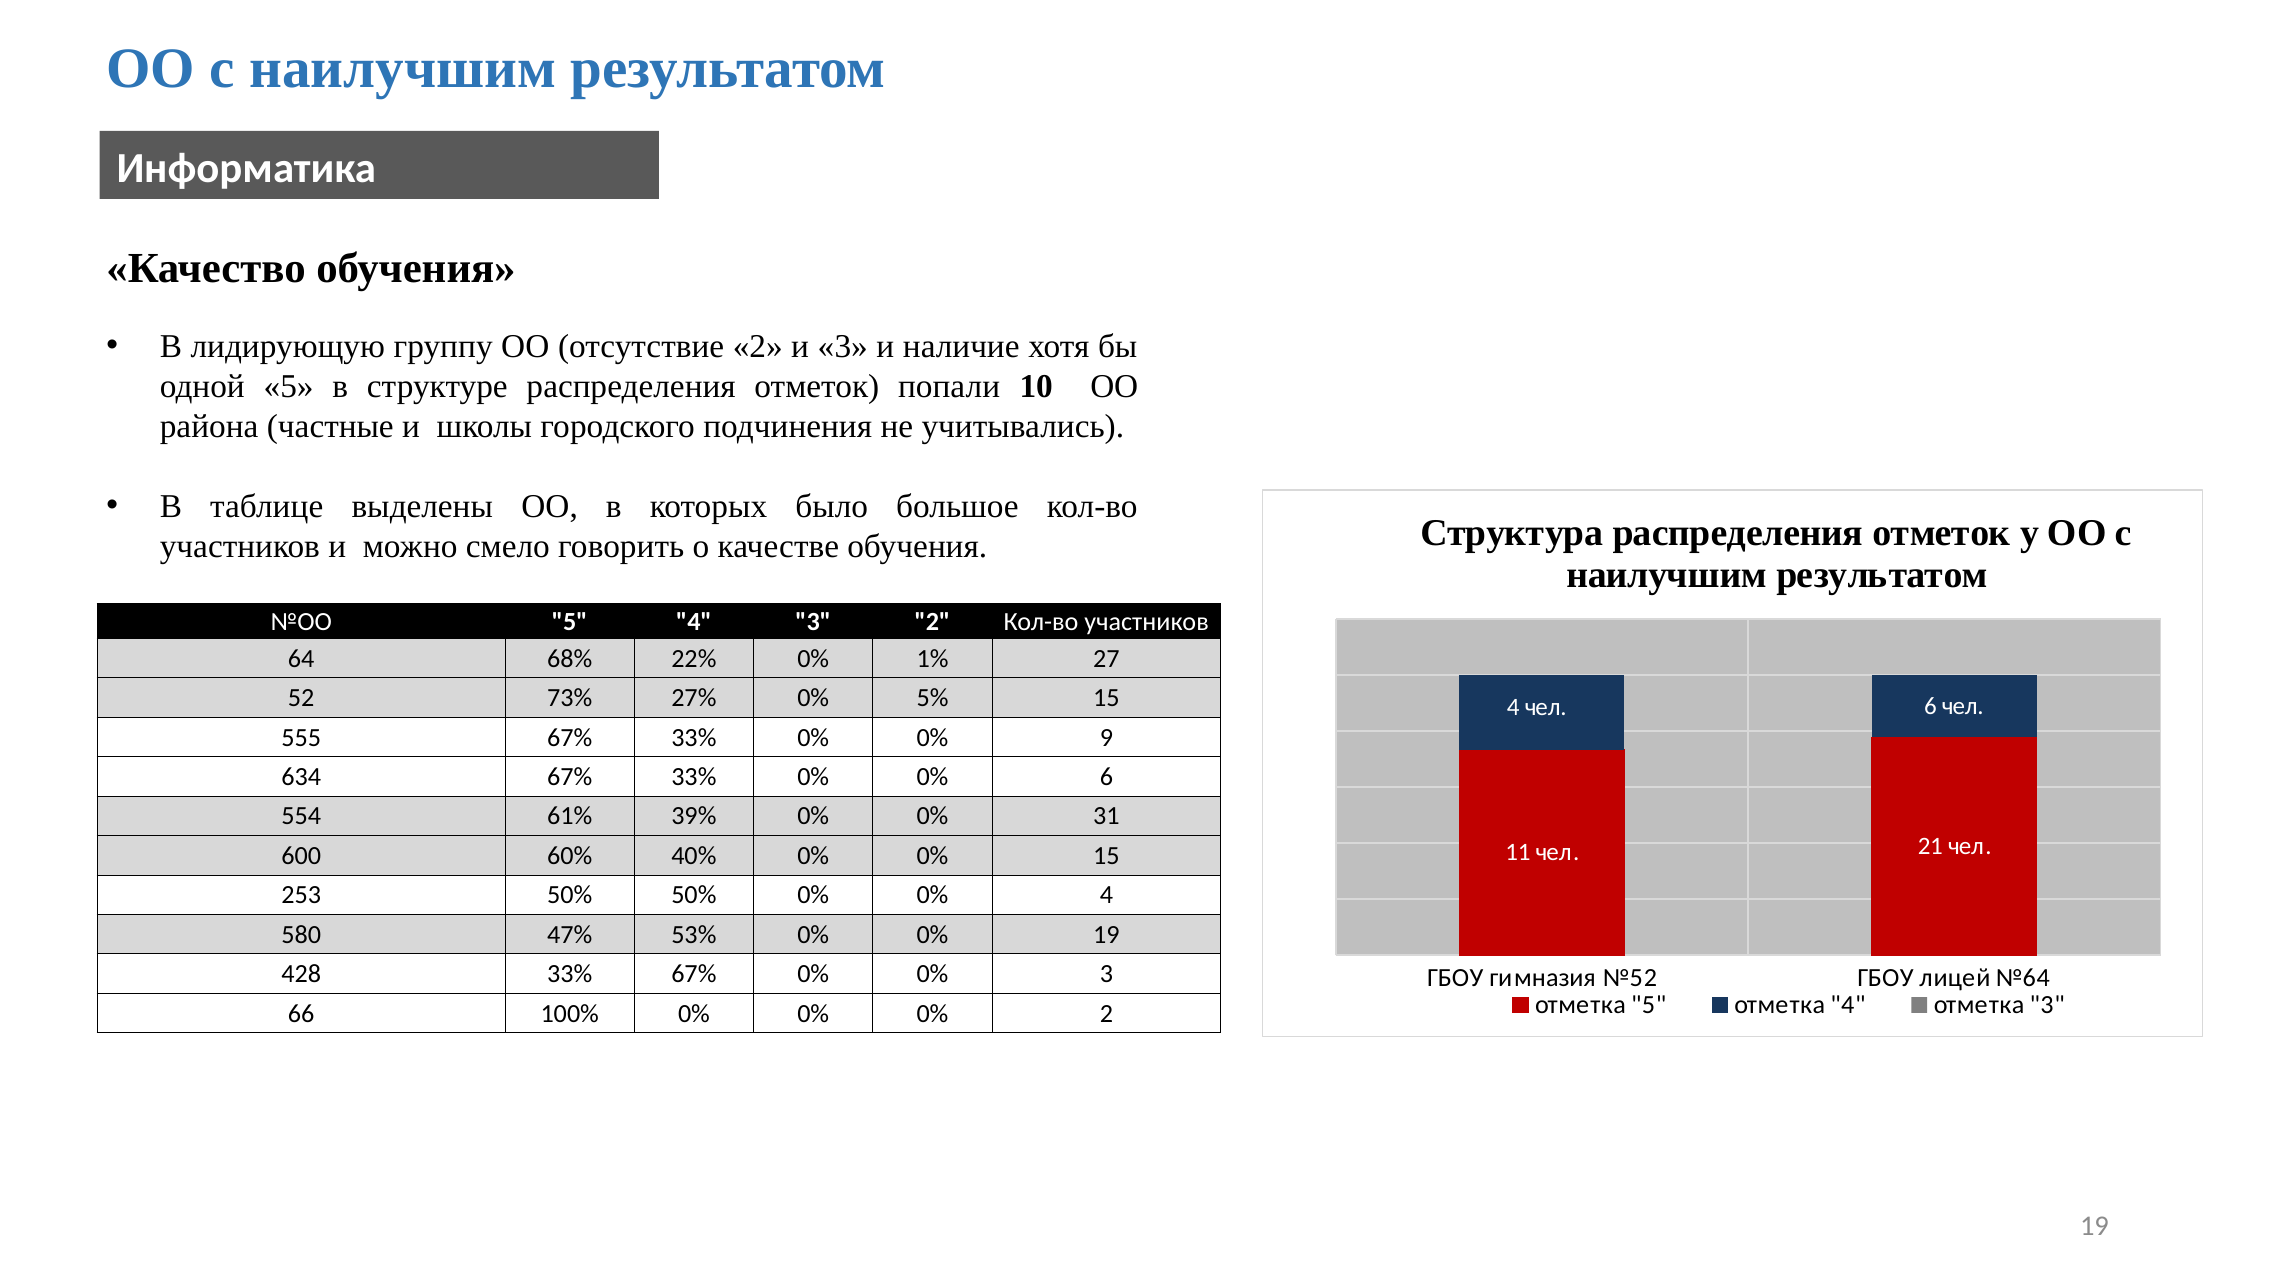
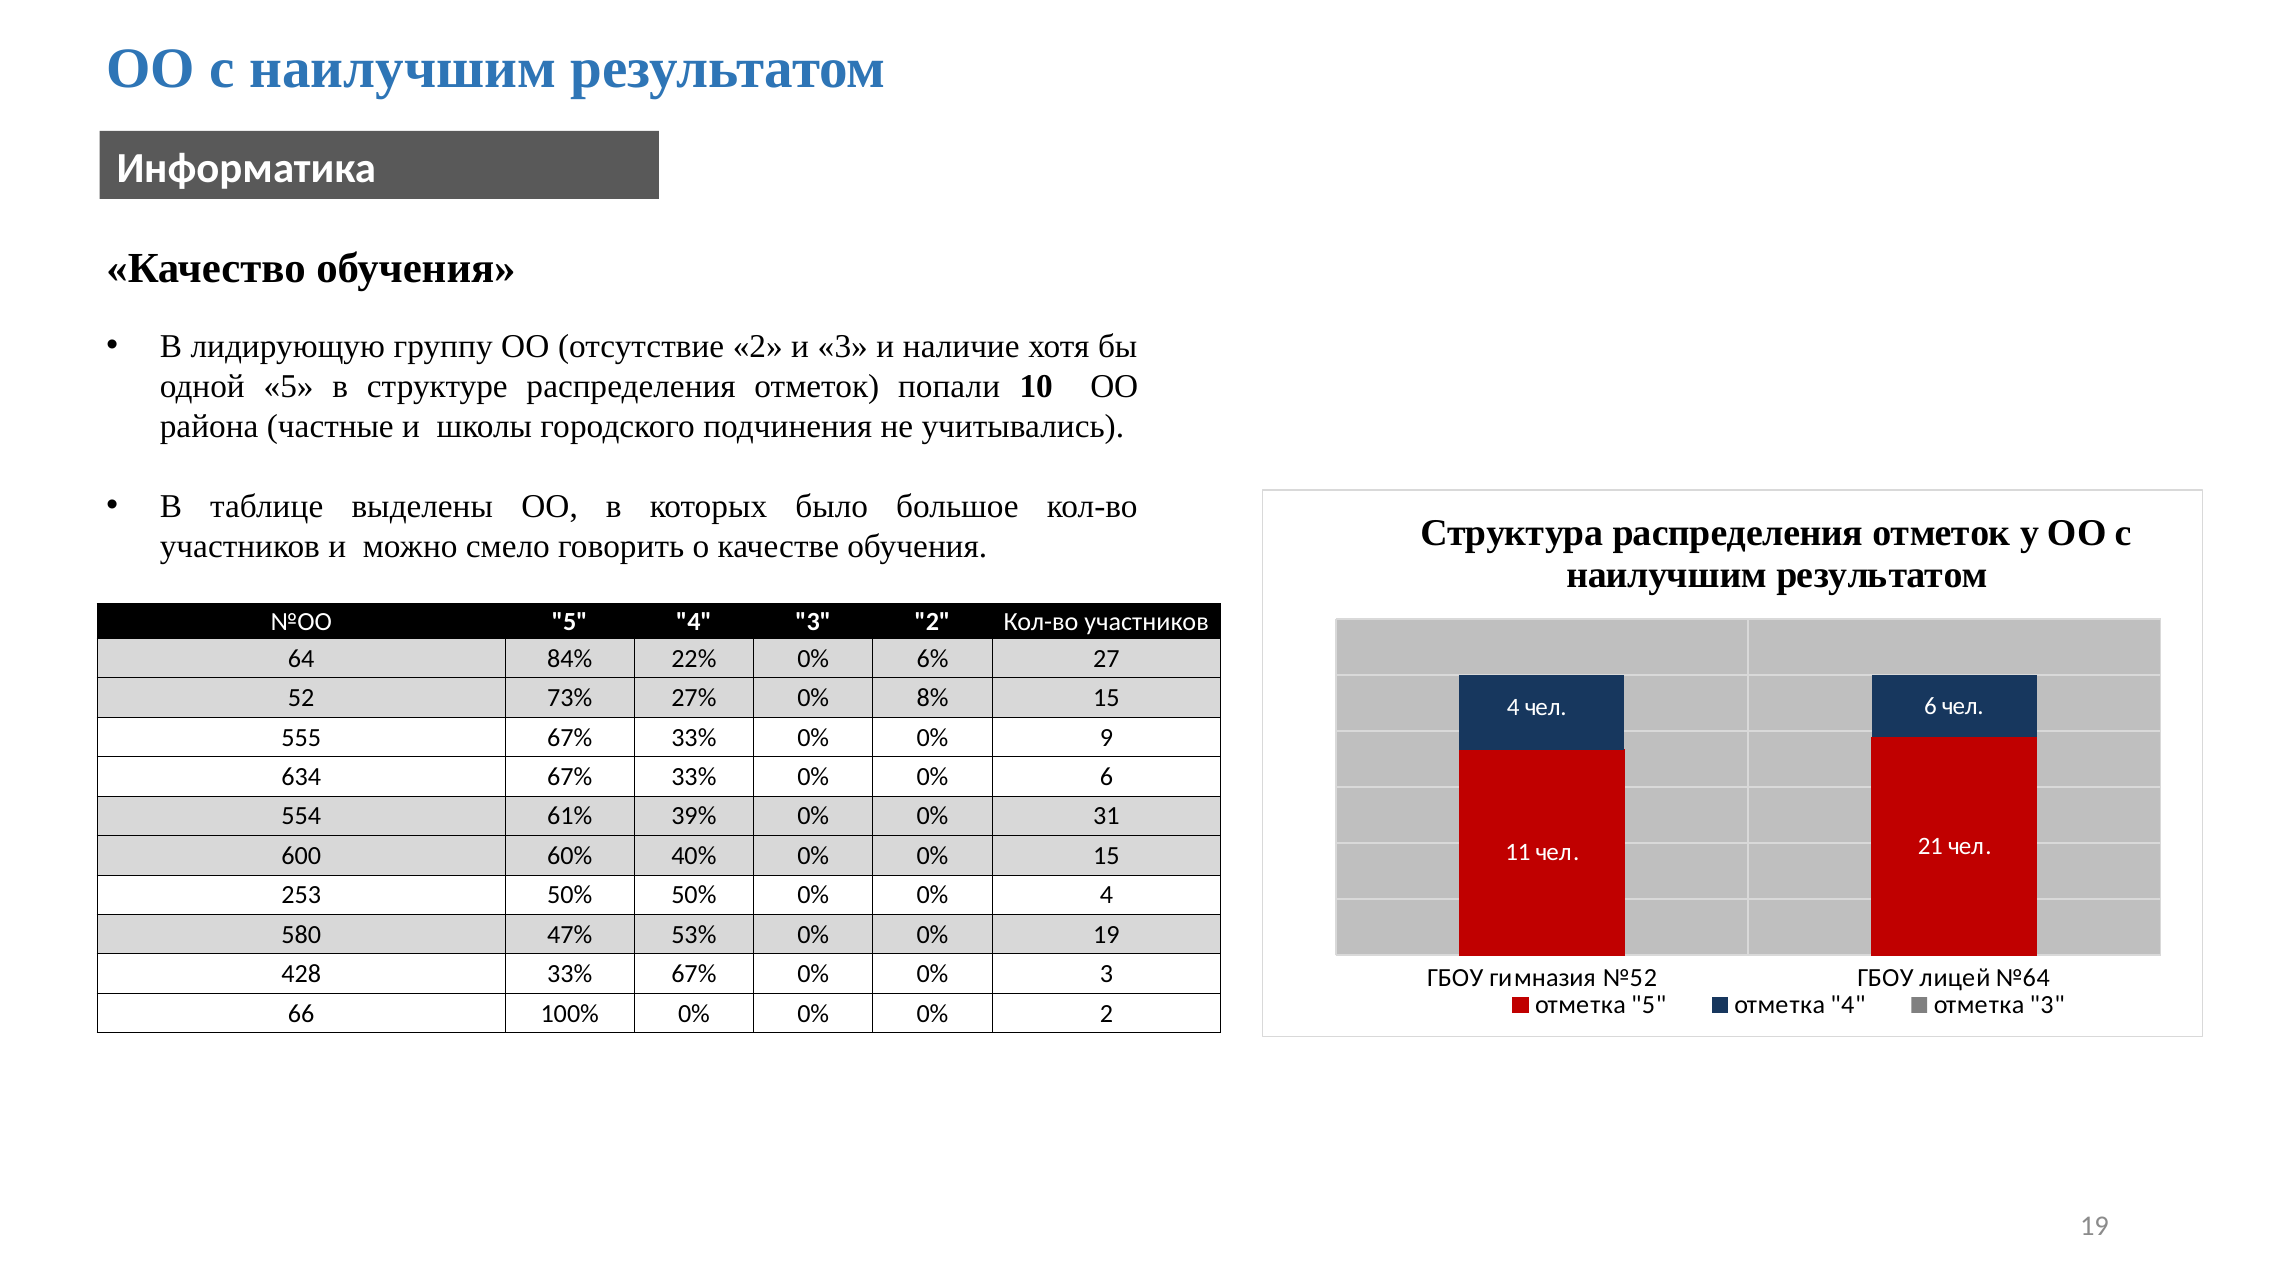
68%: 68% -> 84%
1%: 1% -> 6%
5%: 5% -> 8%
